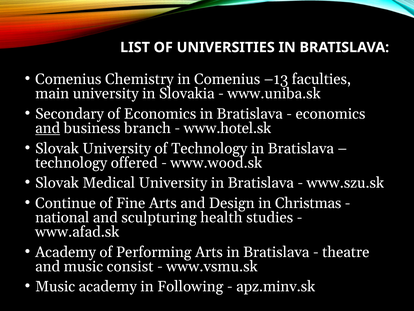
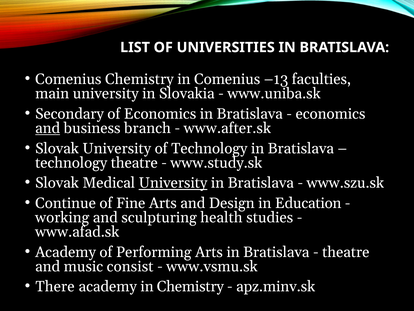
www.hotel.sk: www.hotel.sk -> www.after.sk
technology offered: offered -> theatre
www.wood.sk: www.wood.sk -> www.study.sk
University at (173, 183) underline: none -> present
Christmas: Christmas -> Education
national: national -> working
Music at (55, 286): Music -> There
in Following: Following -> Chemistry
